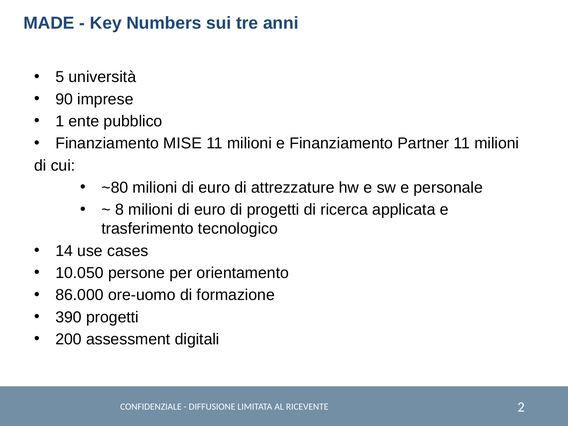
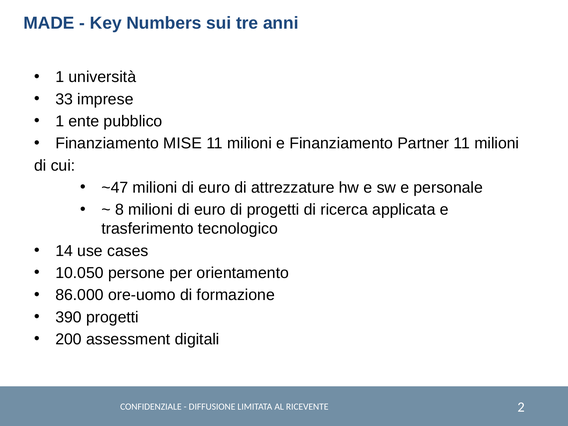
5 at (60, 77): 5 -> 1
90: 90 -> 33
~80: ~80 -> ~47
